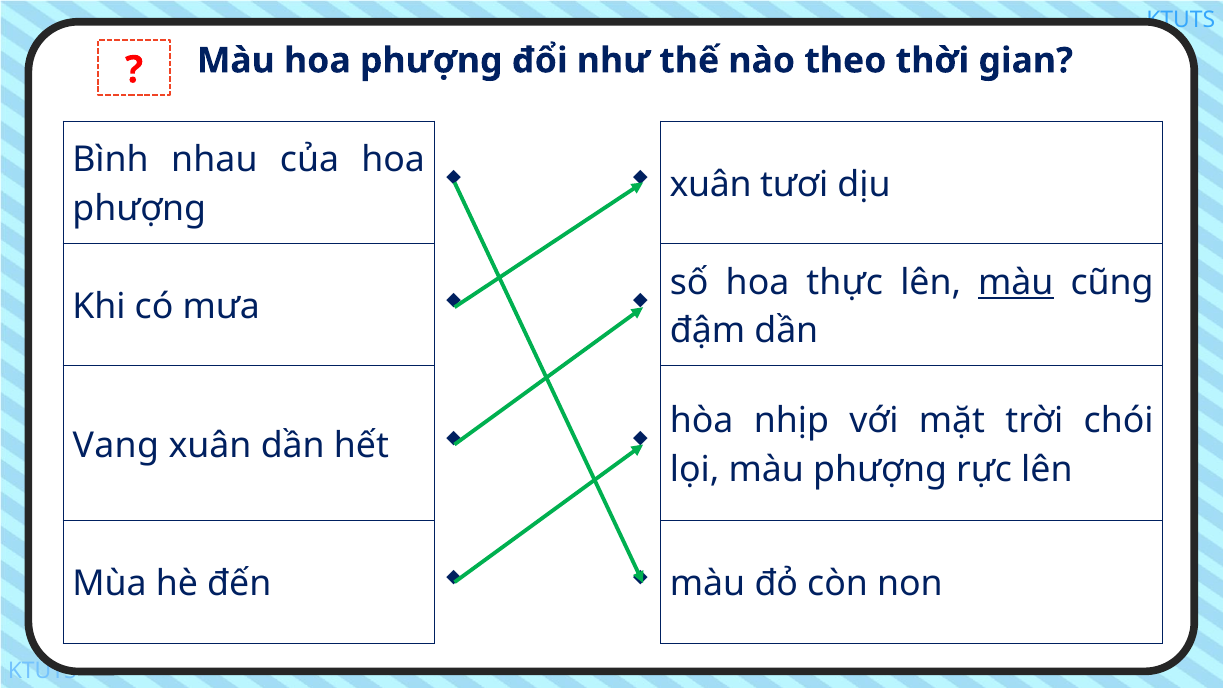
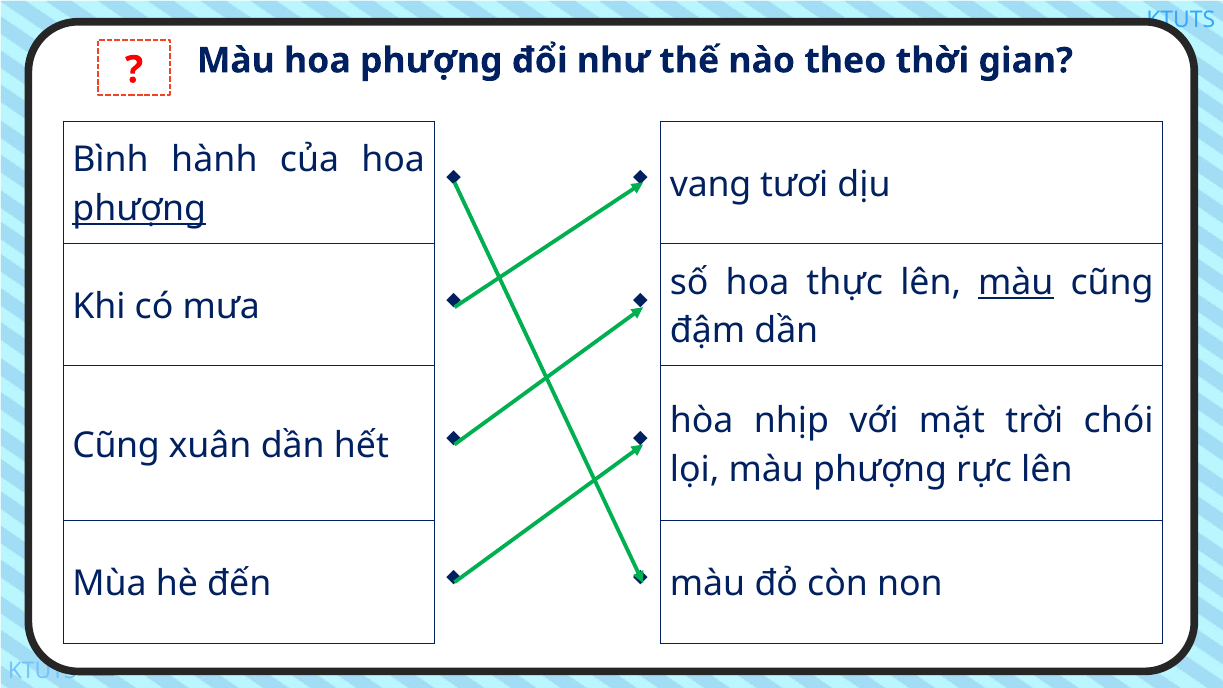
nhau: nhau -> hành
xuân at (711, 184): xuân -> vang
phượng at (139, 209) underline: none -> present
Vang at (116, 445): Vang -> Cũng
